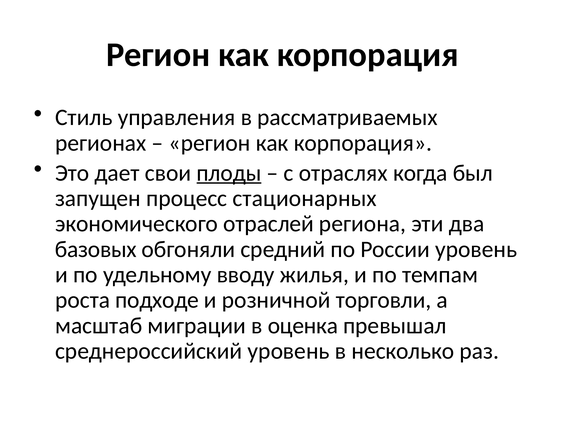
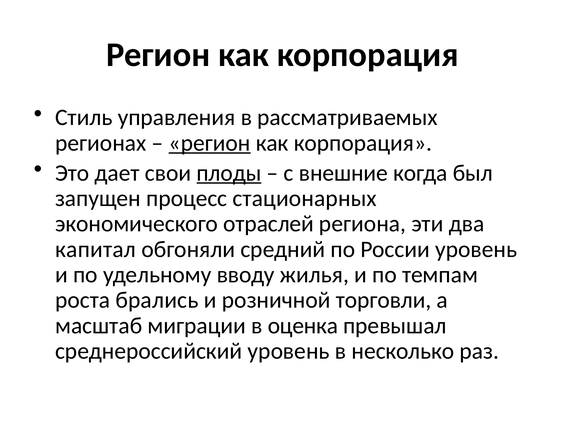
регион at (210, 143) underline: none -> present
отраслях: отраслях -> внешние
базовых: базовых -> капитал
подходе: подходе -> брались
